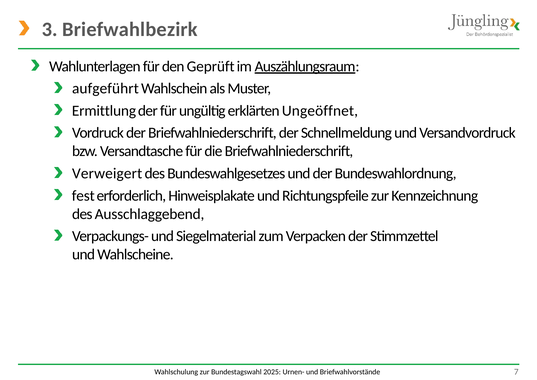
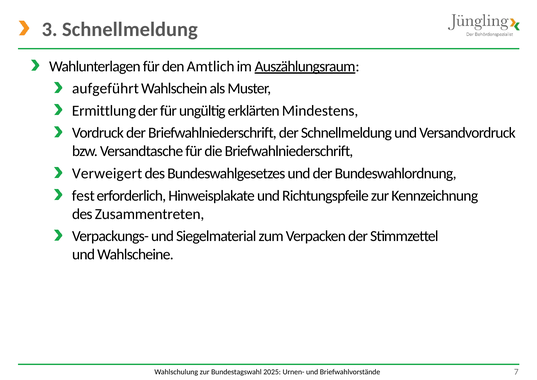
3 Briefwahlbezirk: Briefwahlbezirk -> Schnellmeldung
Geprüft: Geprüft -> Amtlich
Ungeöffnet: Ungeöffnet -> Mindestens
Ausschlaggebend: Ausschlaggebend -> Zusammentreten
